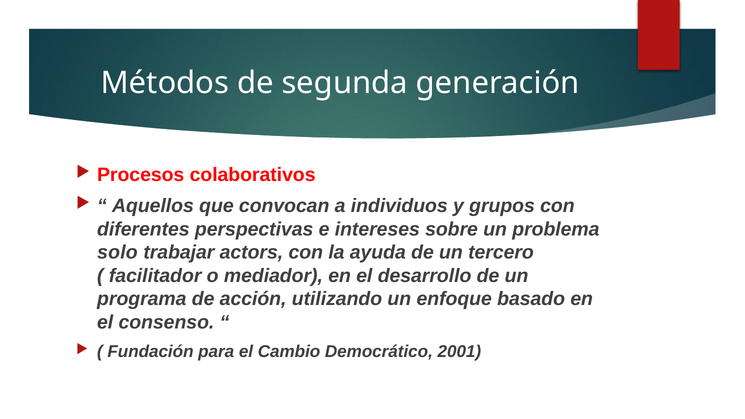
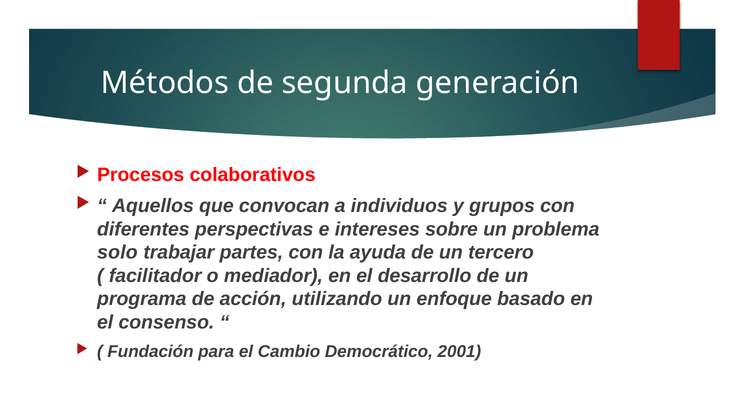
actors: actors -> partes
